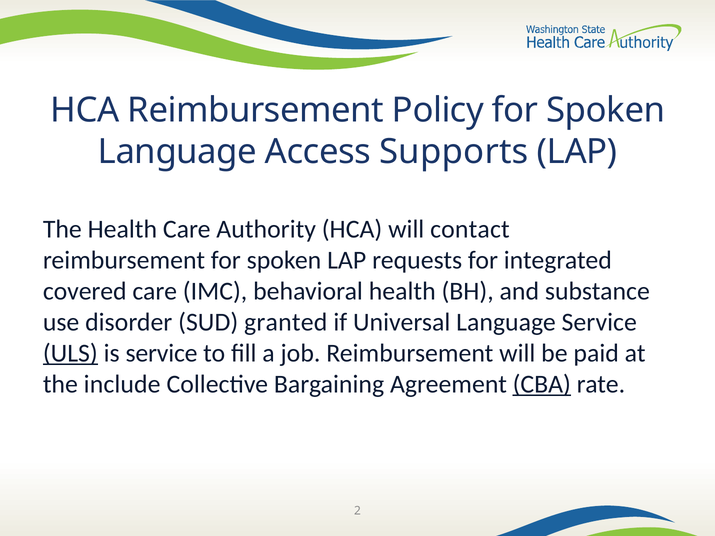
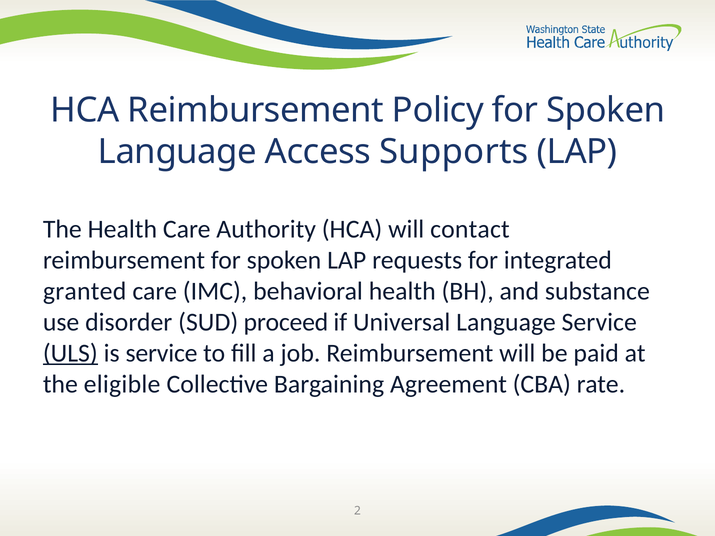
covered: covered -> granted
granted: granted -> proceed
include: include -> eligible
CBA underline: present -> none
